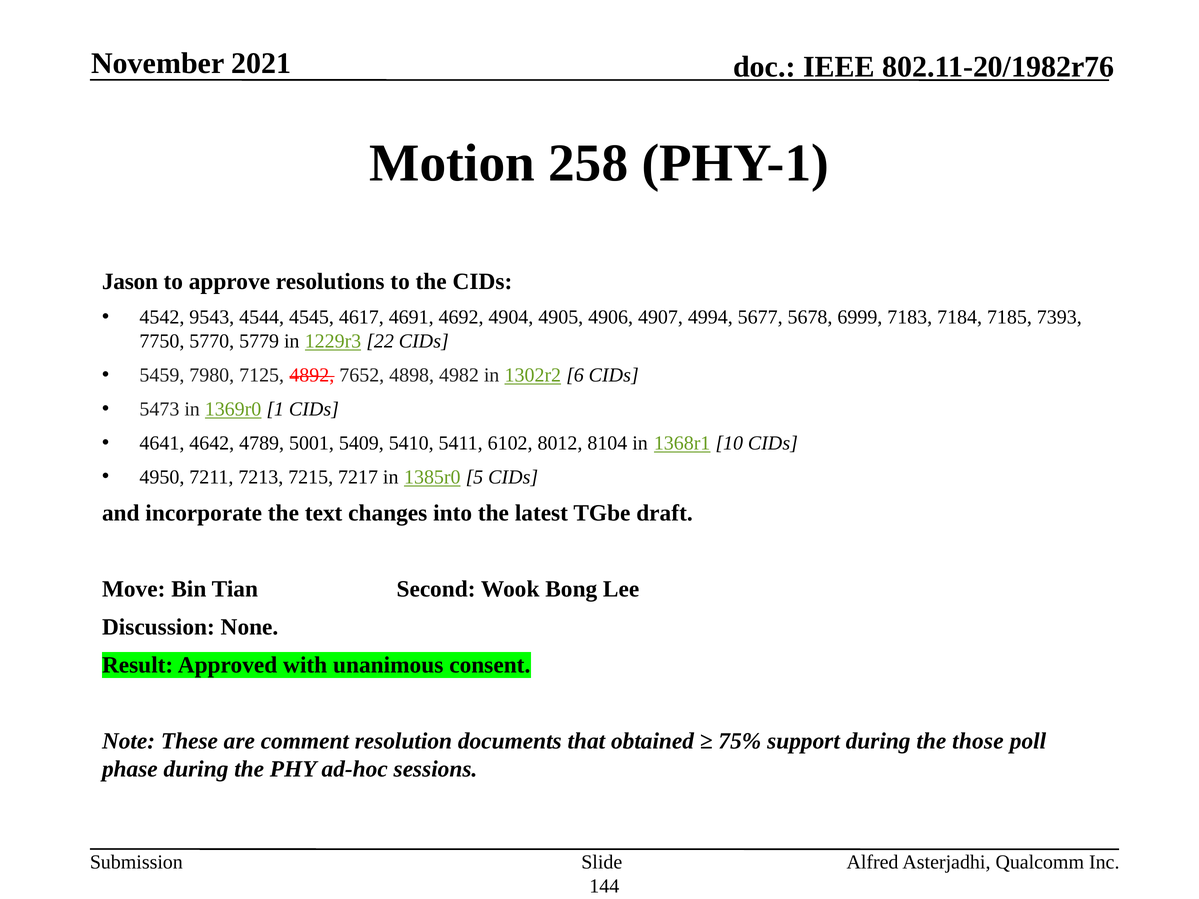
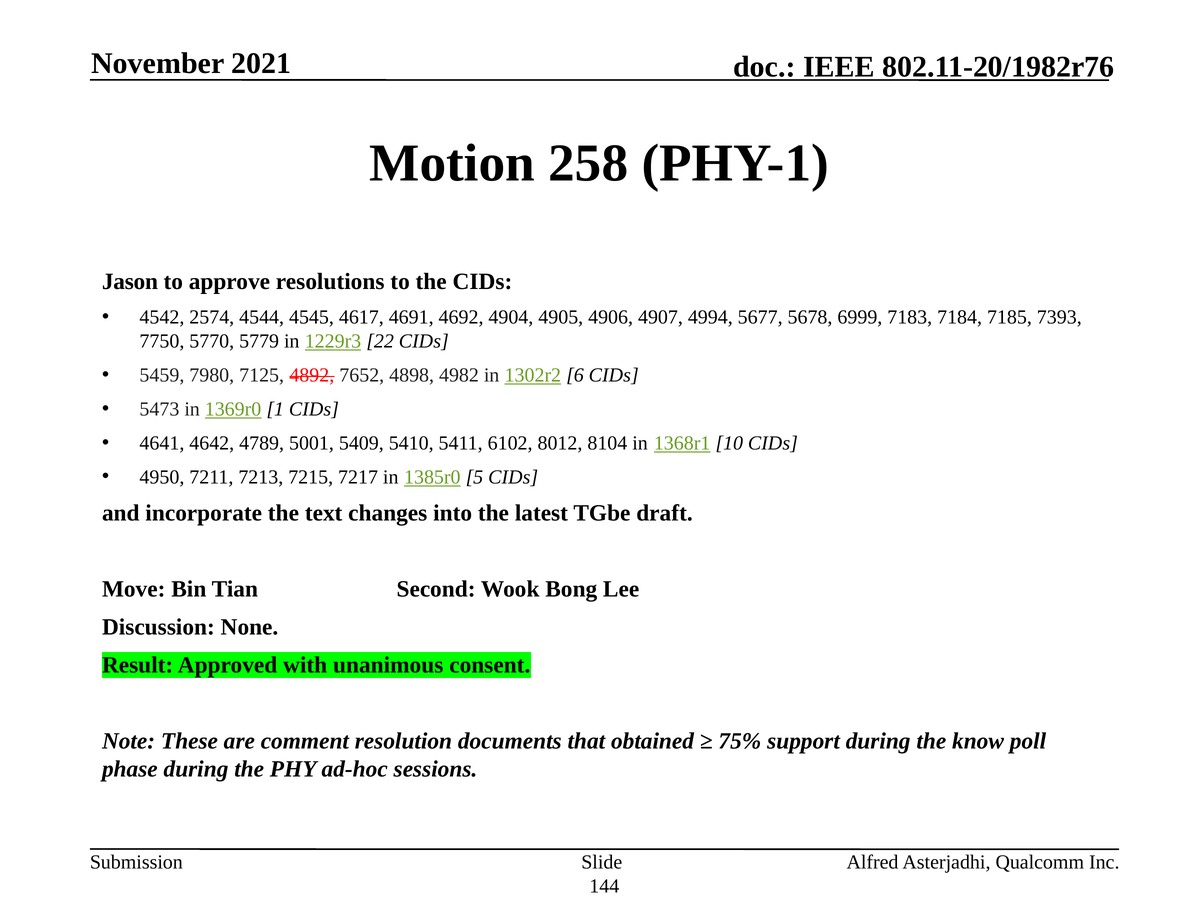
9543: 9543 -> 2574
those: those -> know
